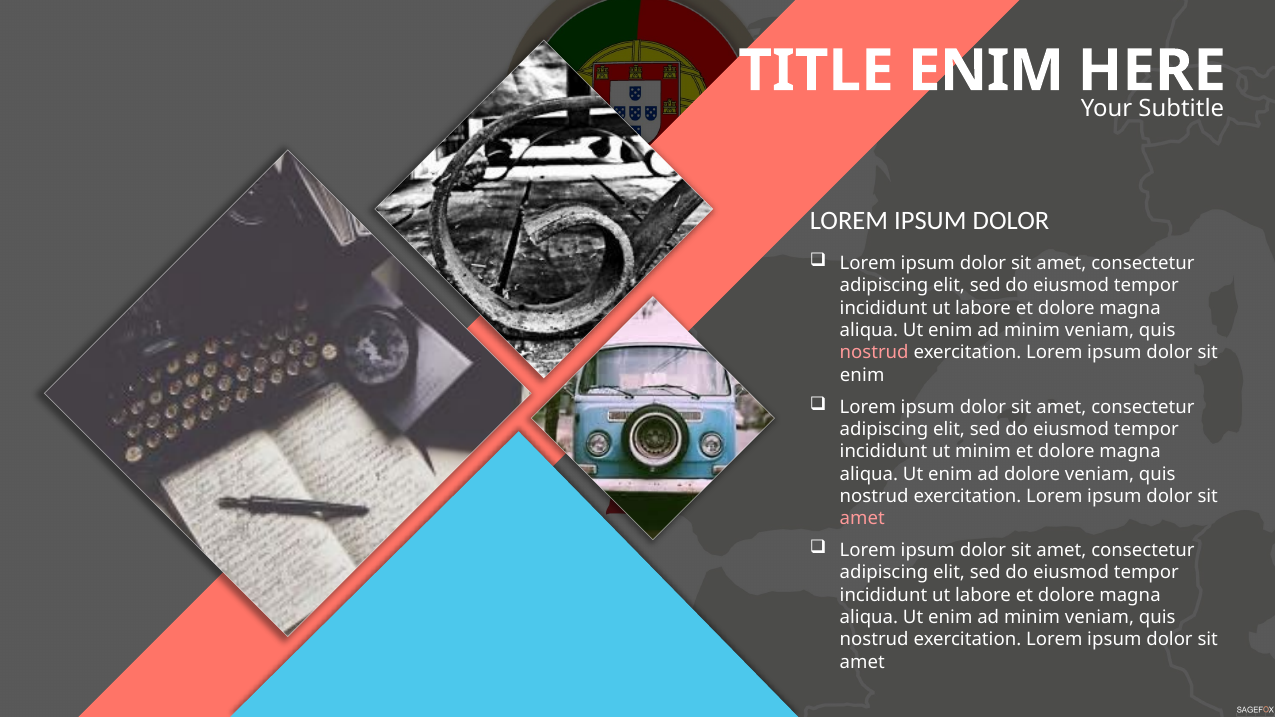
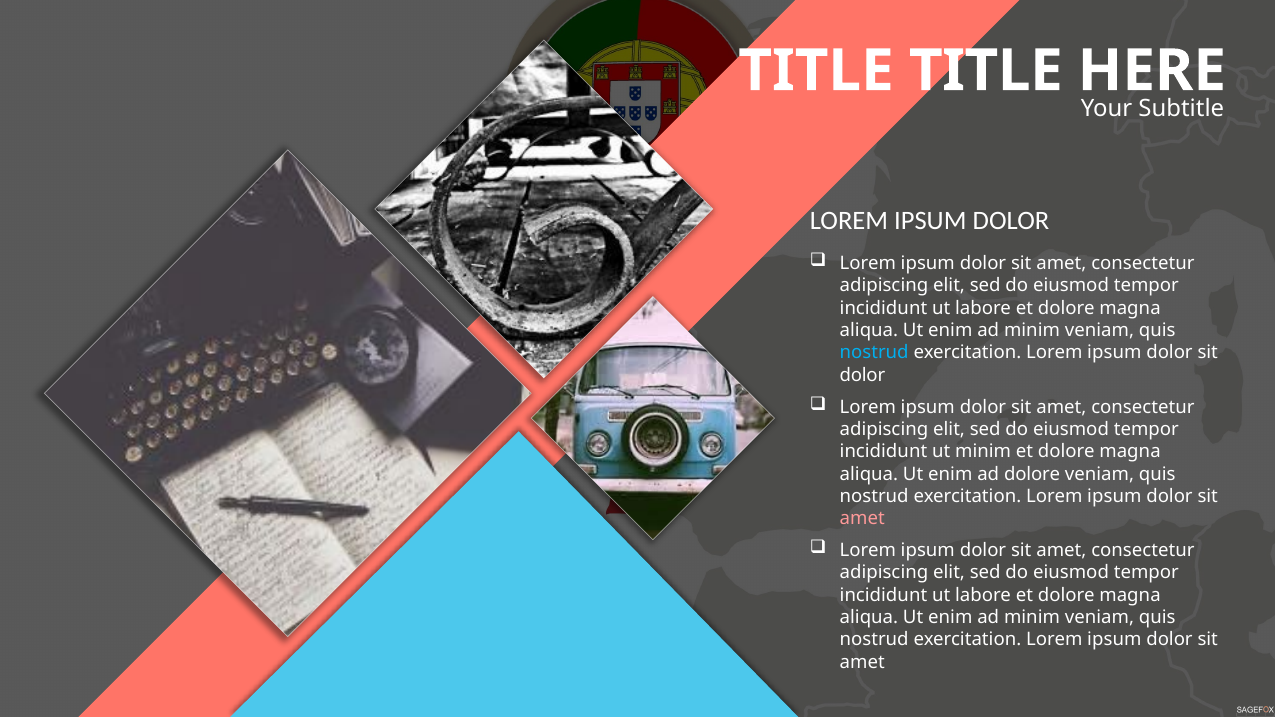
TITLE ENIM: ENIM -> TITLE
nostrud at (874, 353) colour: pink -> light blue
enim at (862, 375): enim -> dolor
